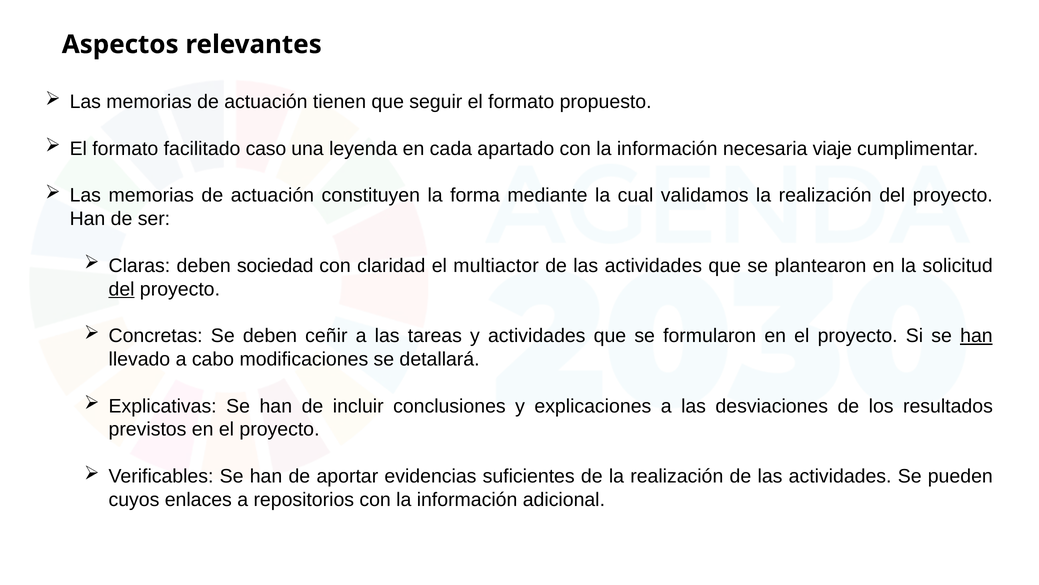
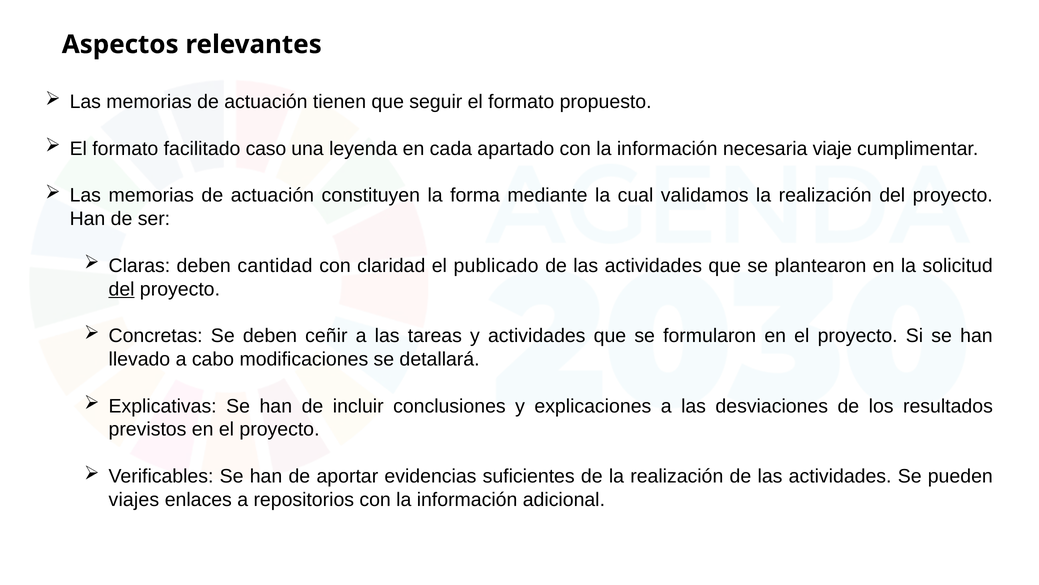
sociedad: sociedad -> cantidad
multiactor: multiactor -> publicado
han at (976, 336) underline: present -> none
cuyos: cuyos -> viajes
